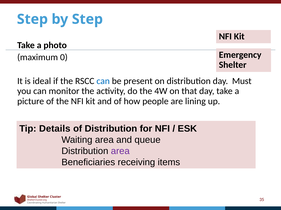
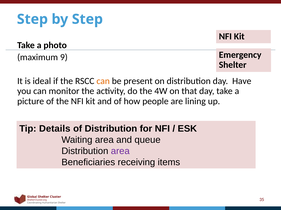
0: 0 -> 9
can at (103, 81) colour: blue -> orange
Must: Must -> Have
